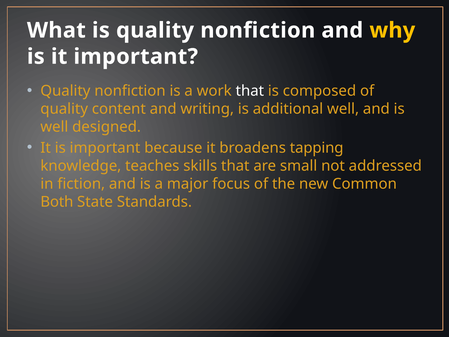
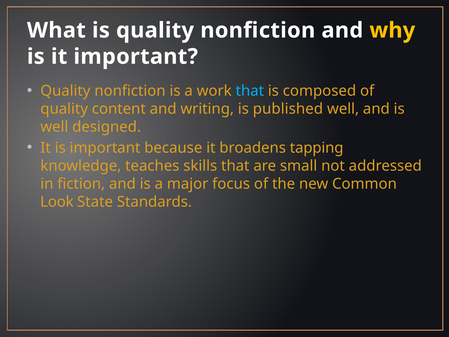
that at (250, 91) colour: white -> light blue
additional: additional -> published
Both: Both -> Look
